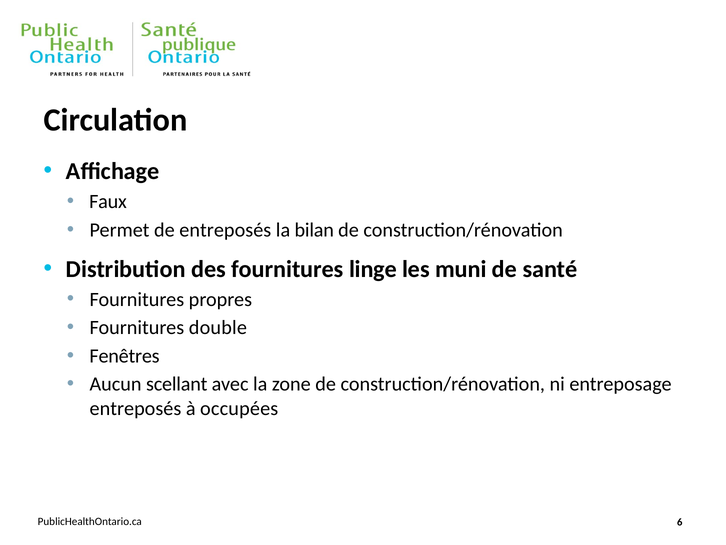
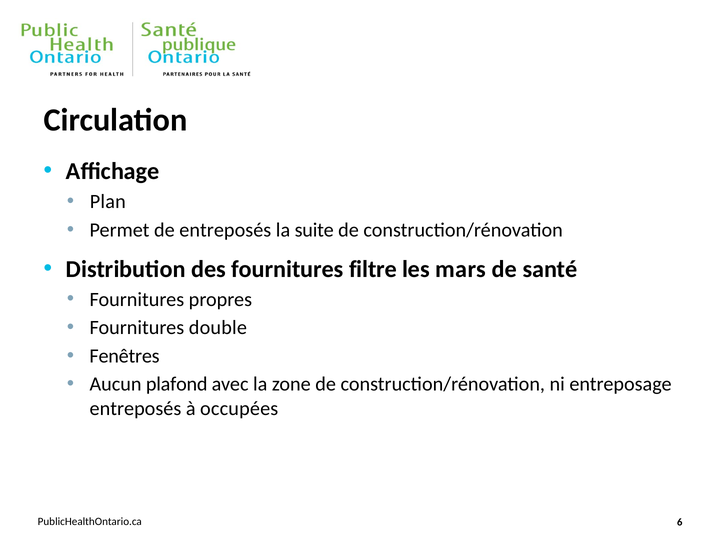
Faux: Faux -> Plan
bilan: bilan -> suite
linge: linge -> filtre
muni: muni -> mars
scellant: scellant -> plafond
